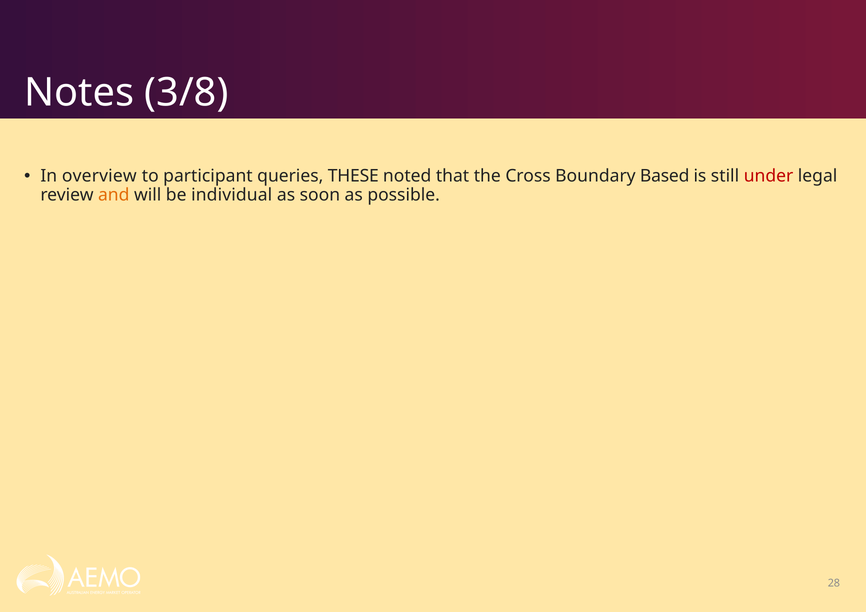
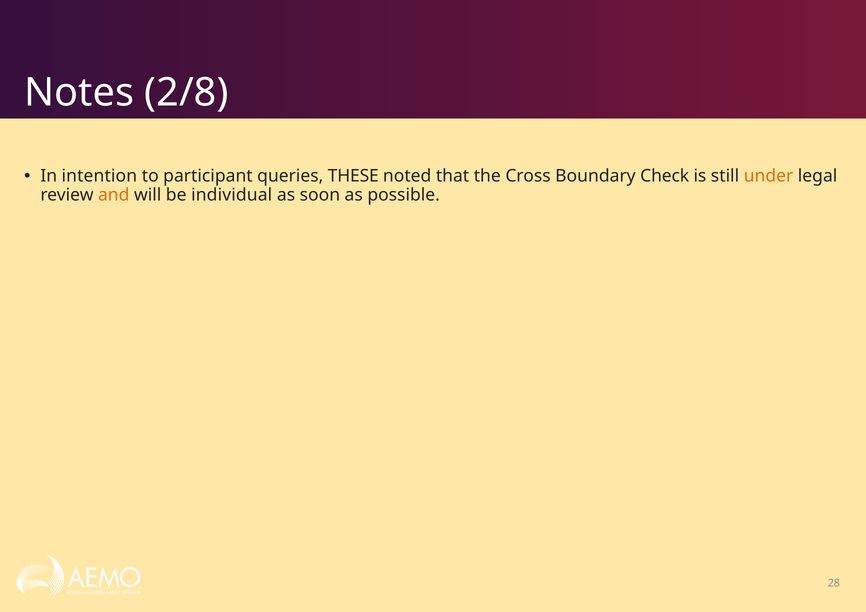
3/8: 3/8 -> 2/8
overview: overview -> intention
Based: Based -> Check
under colour: red -> orange
